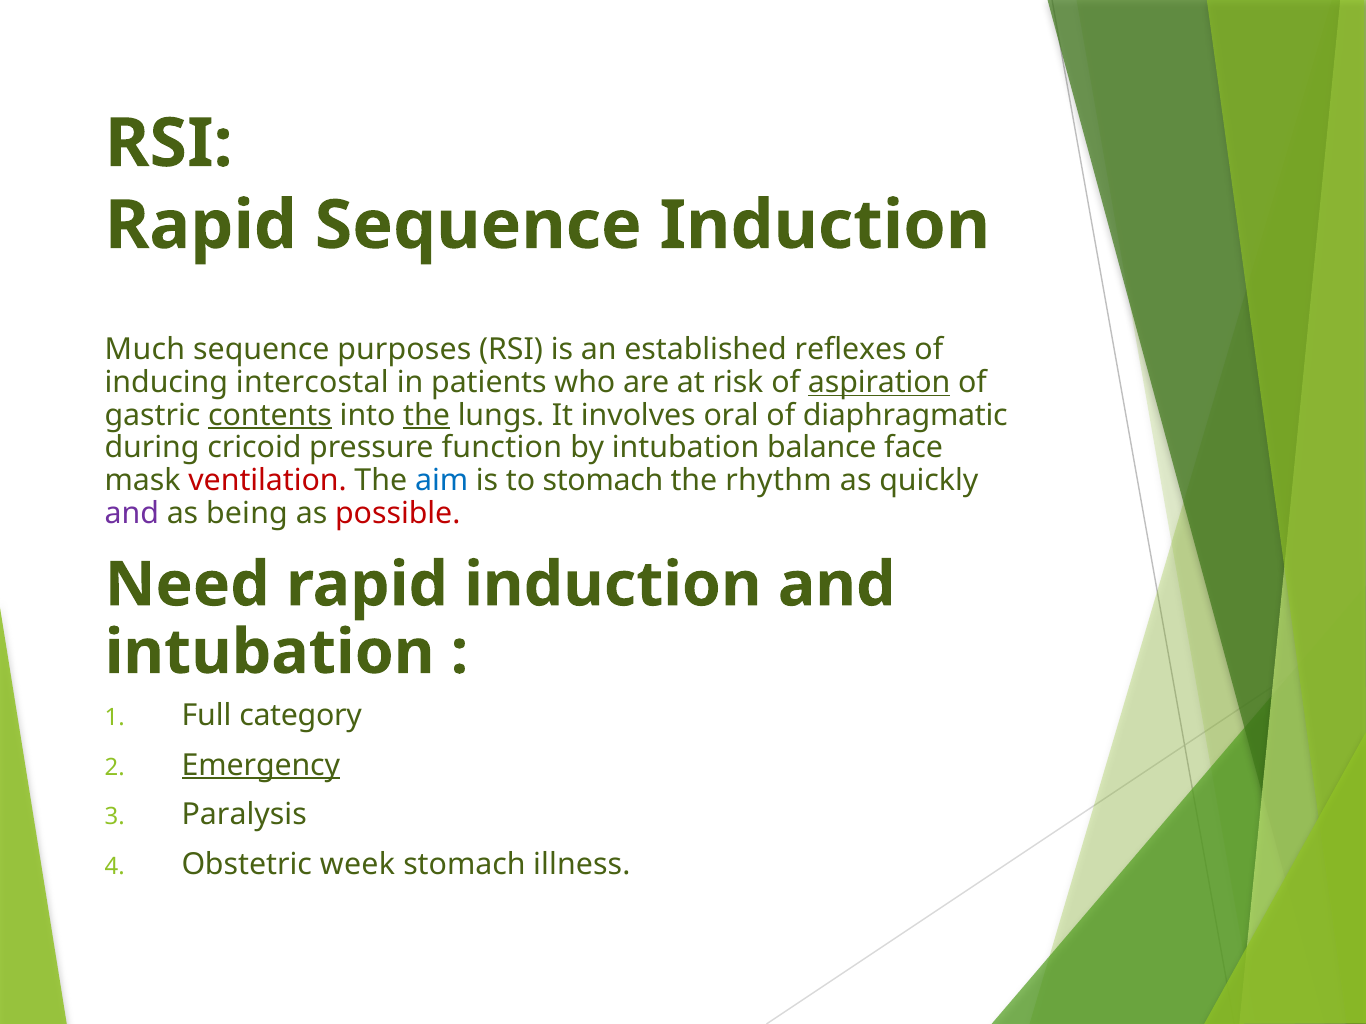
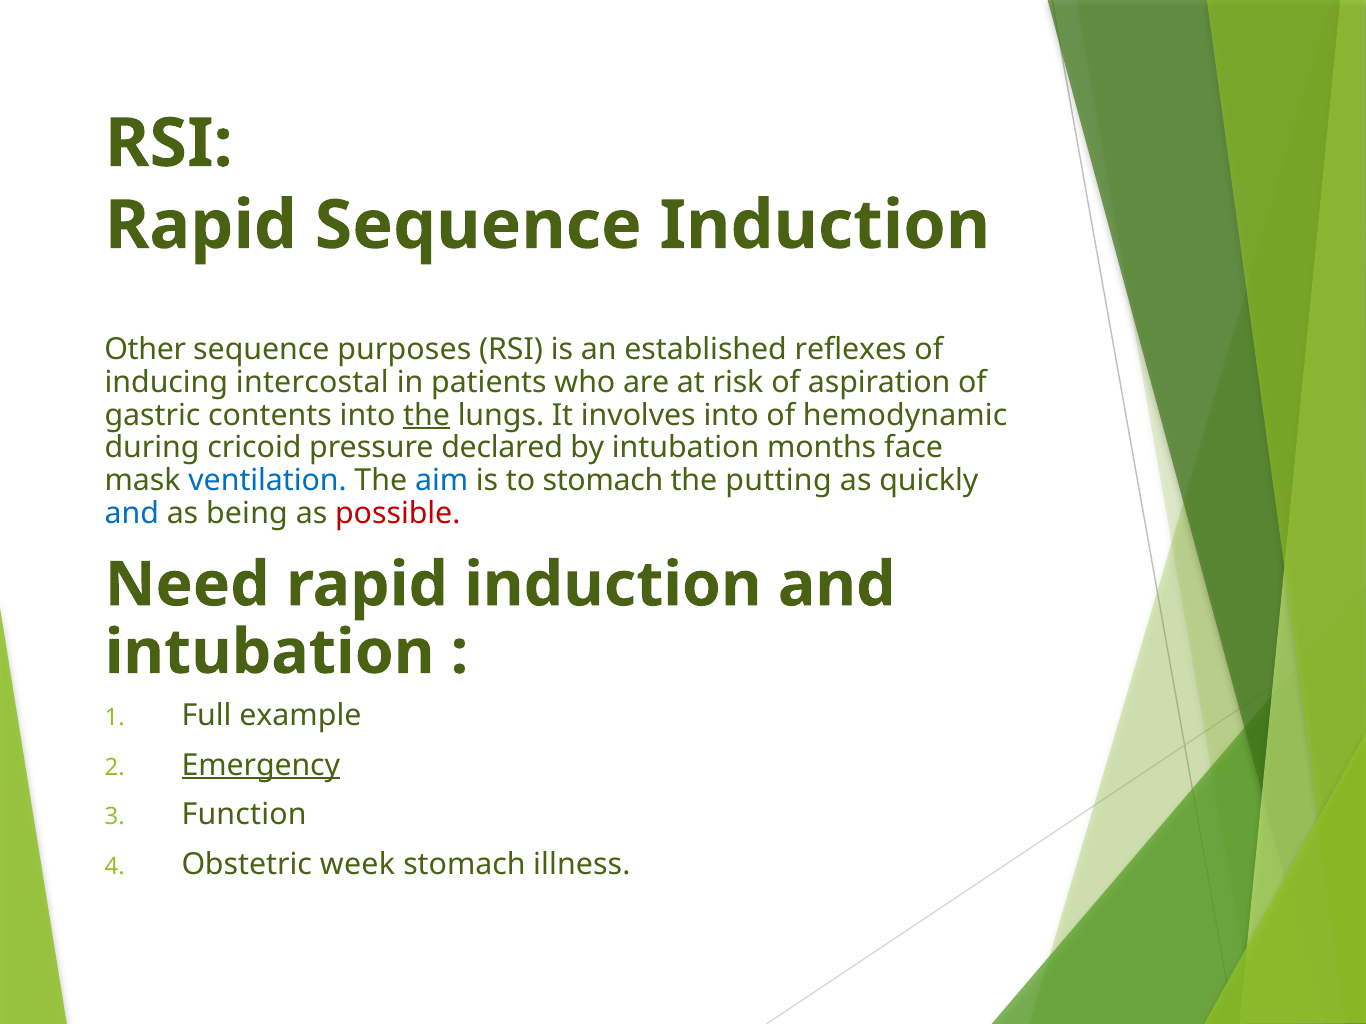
Much: Much -> Other
aspiration underline: present -> none
contents underline: present -> none
involves oral: oral -> into
diaphragmatic: diaphragmatic -> hemodynamic
function: function -> declared
balance: balance -> months
ventilation colour: red -> blue
rhythm: rhythm -> putting
and at (132, 514) colour: purple -> blue
category: category -> example
Paralysis: Paralysis -> Function
